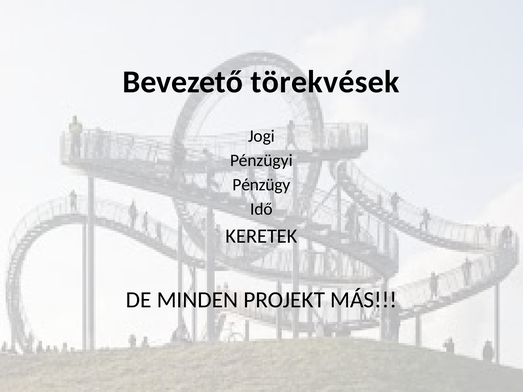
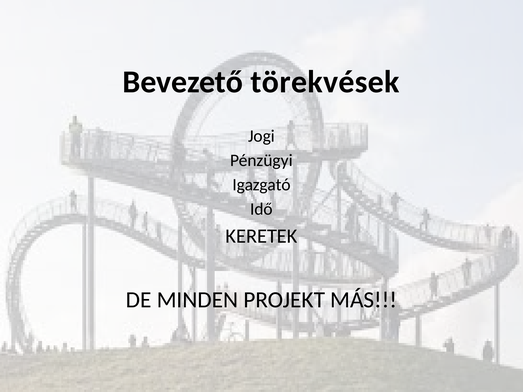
Pénzügy: Pénzügy -> Igazgató
